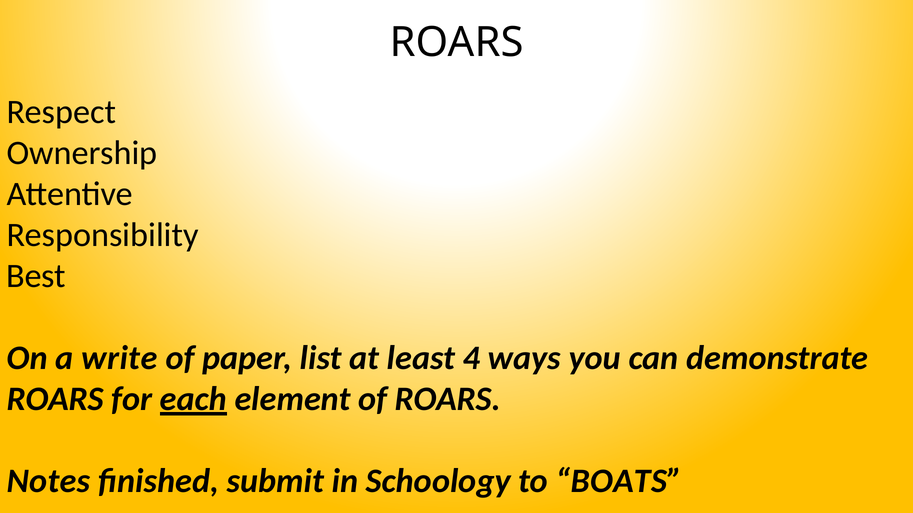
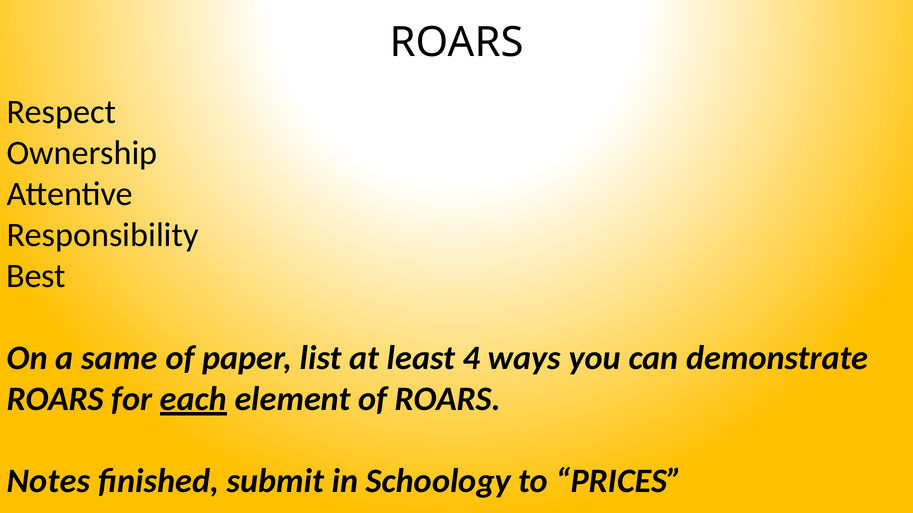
write: write -> same
BOATS: BOATS -> PRICES
